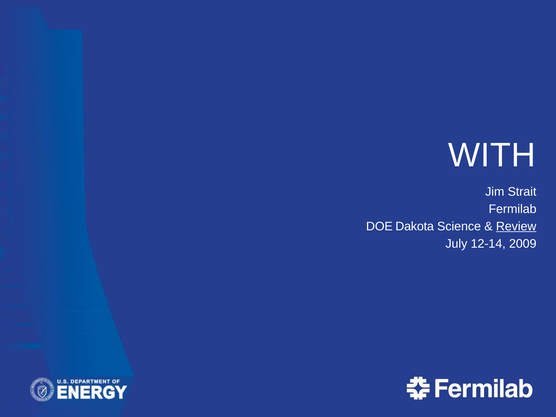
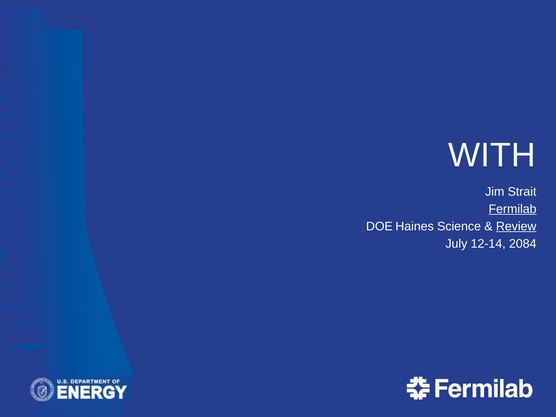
Fermilab underline: none -> present
Dakota: Dakota -> Haines
2009: 2009 -> 2084
